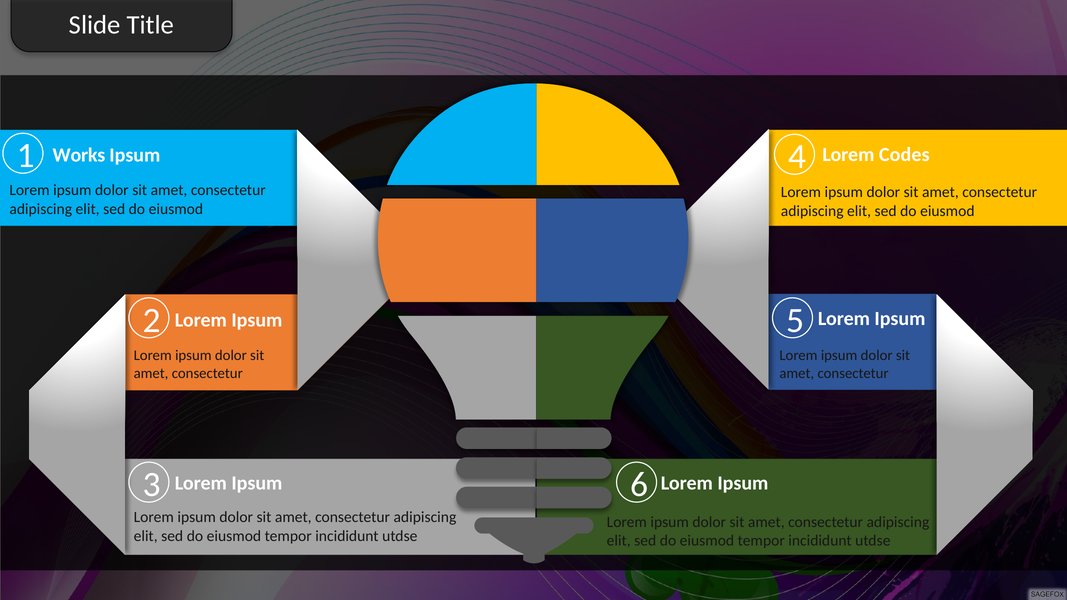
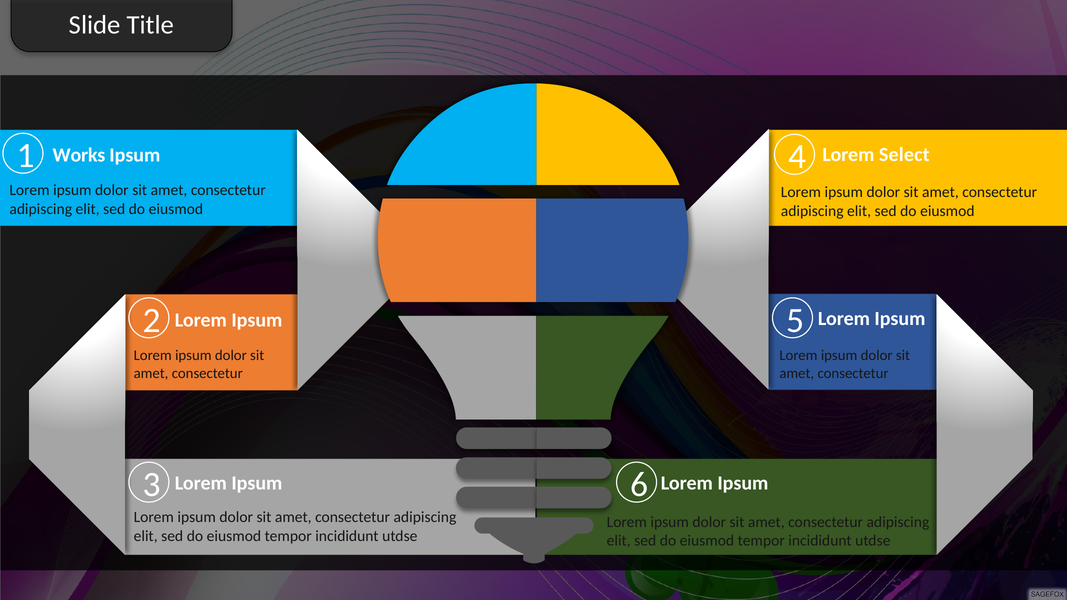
Codes: Codes -> Select
